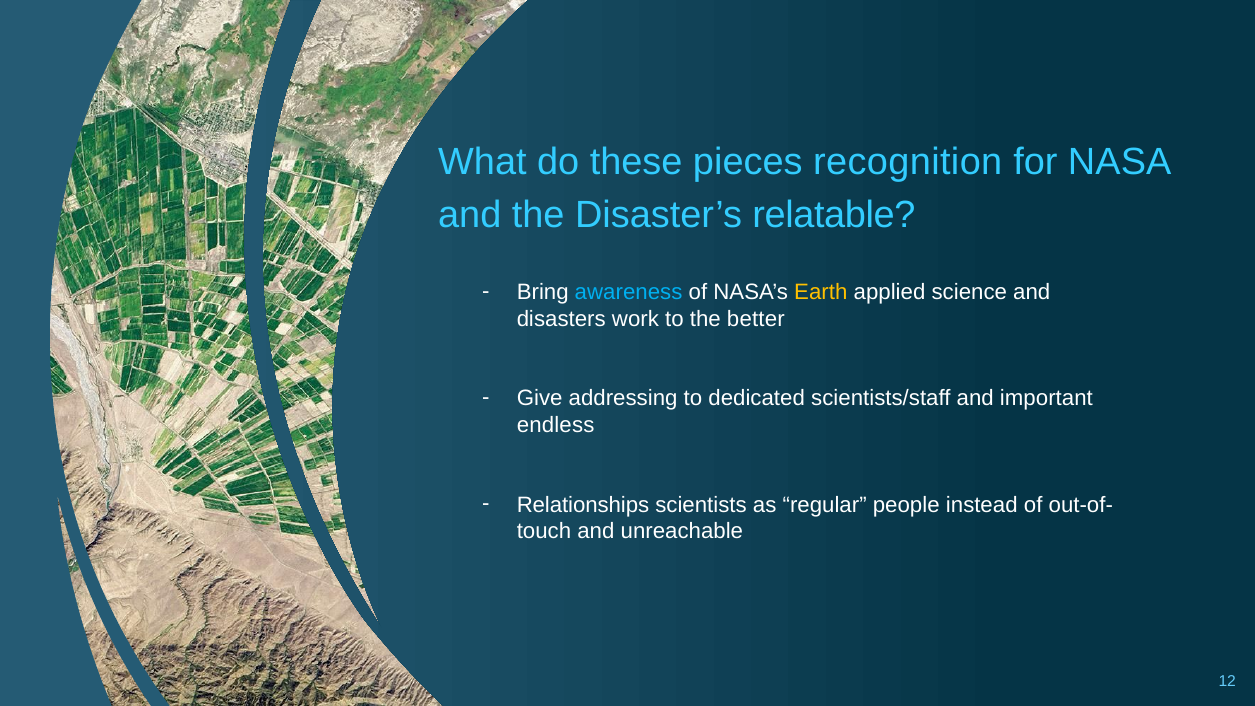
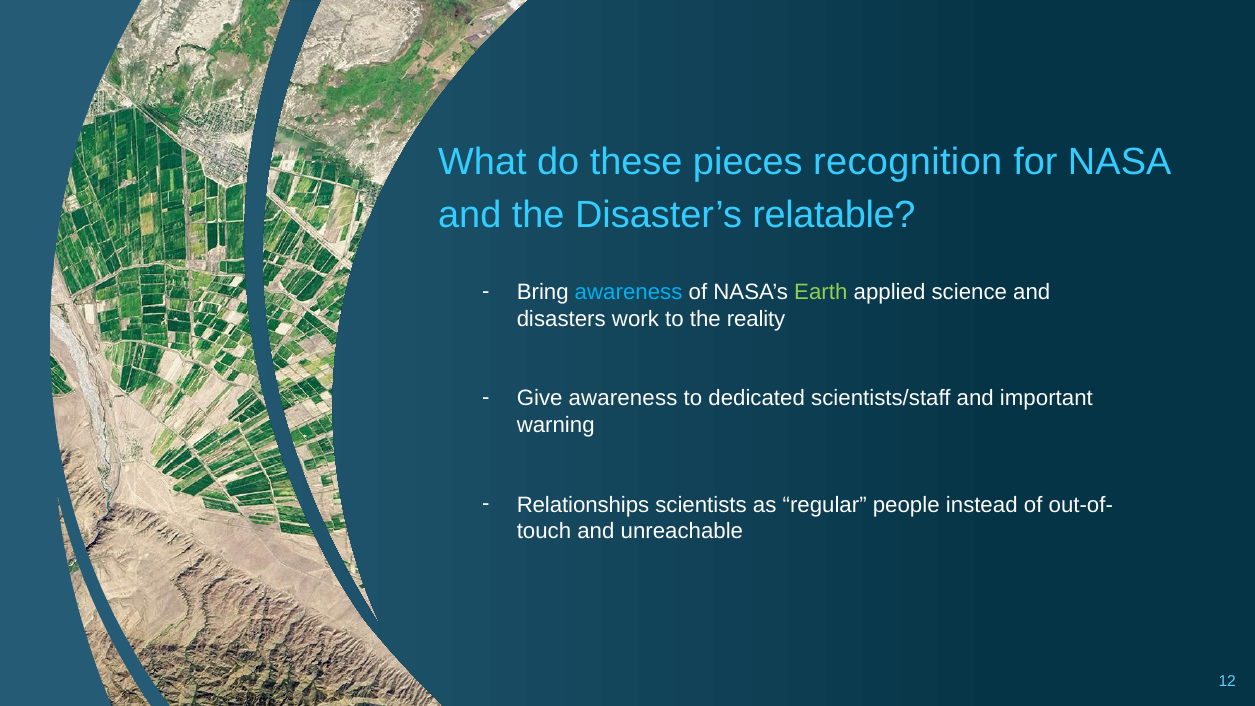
Earth colour: yellow -> light green
better: better -> reality
Give addressing: addressing -> awareness
endless: endless -> warning
